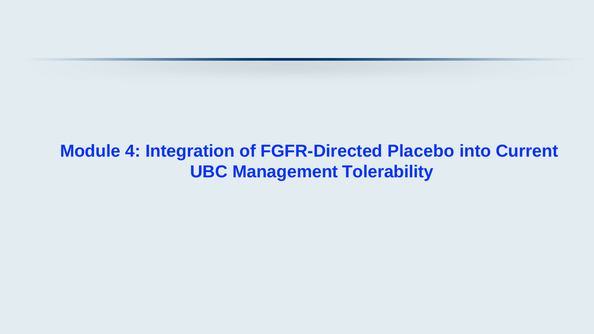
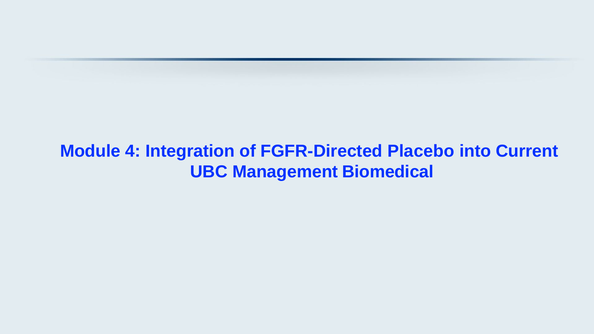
Tolerability: Tolerability -> Biomedical
